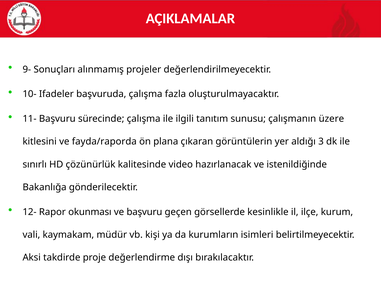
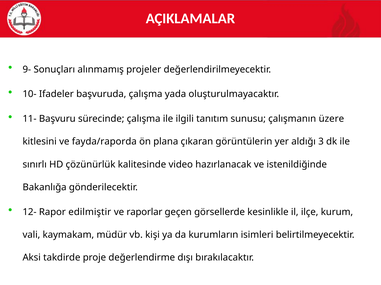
fazla: fazla -> yada
okunması: okunması -> edilmiştir
ve başvuru: başvuru -> raporlar
